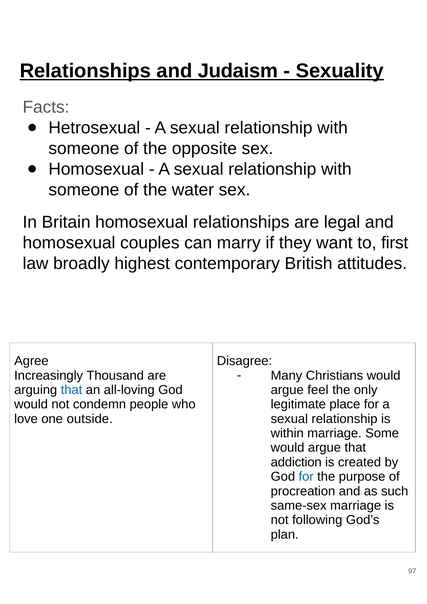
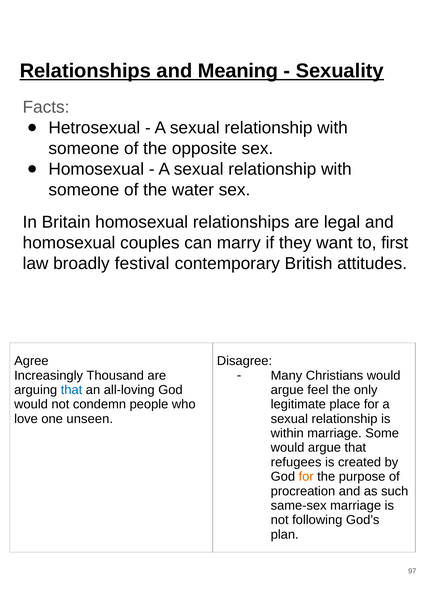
Judaism: Judaism -> Meaning
highest: highest -> festival
outside: outside -> unseen
addiction: addiction -> refugees
for at (306, 477) colour: blue -> orange
